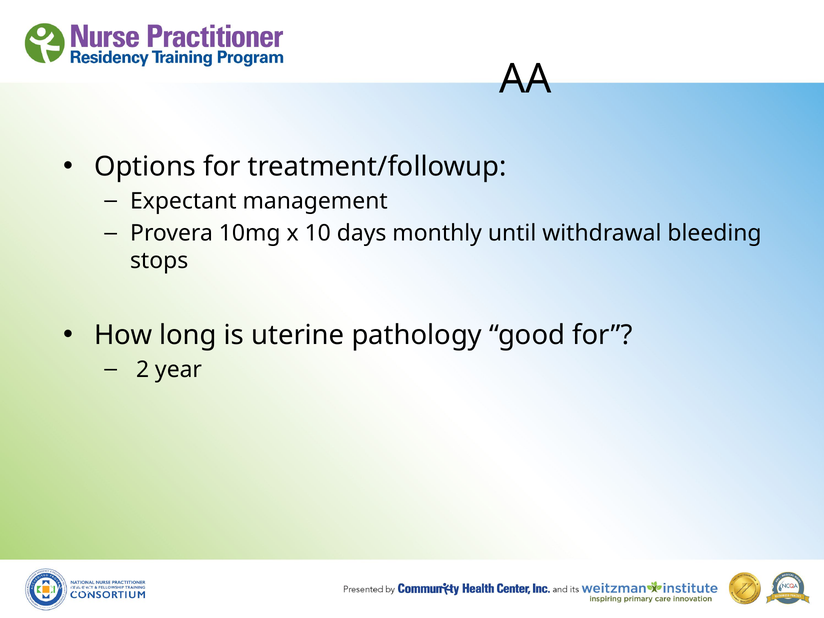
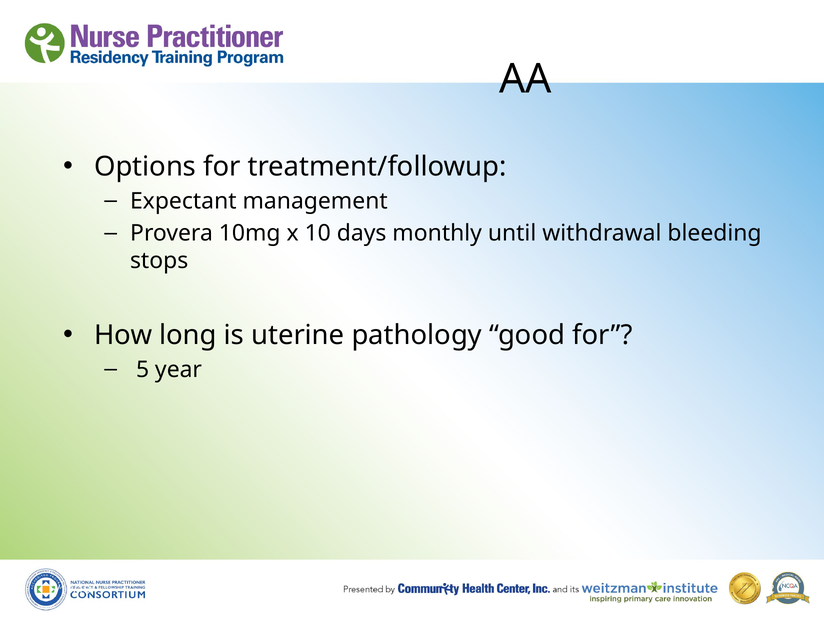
2: 2 -> 5
1/19/10: 1/19/10 -> 6/19/10
